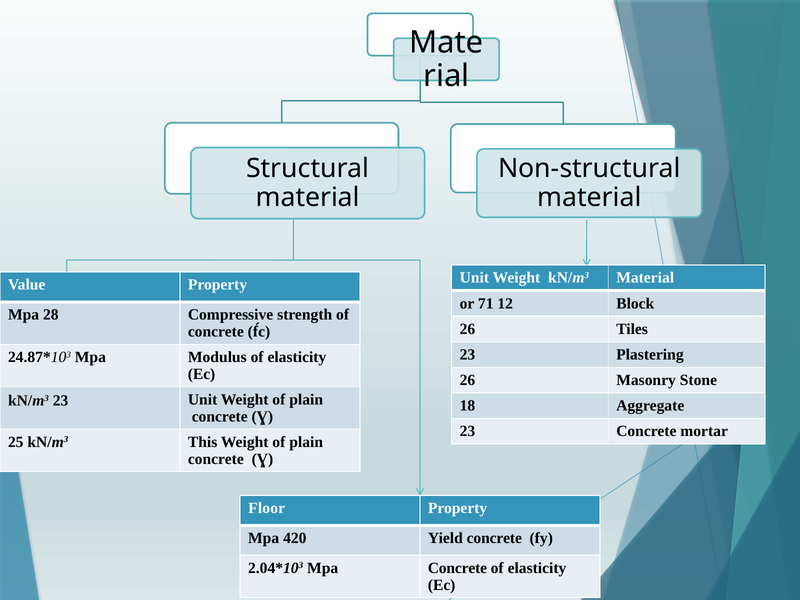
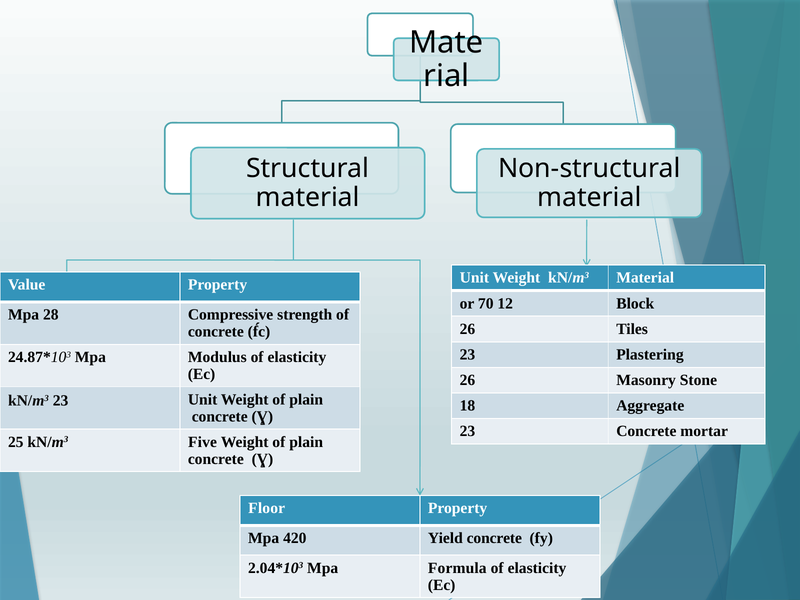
71: 71 -> 70
This: This -> Five
Mpa Concrete: Concrete -> Formula
